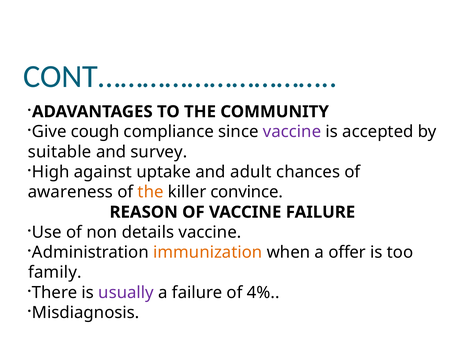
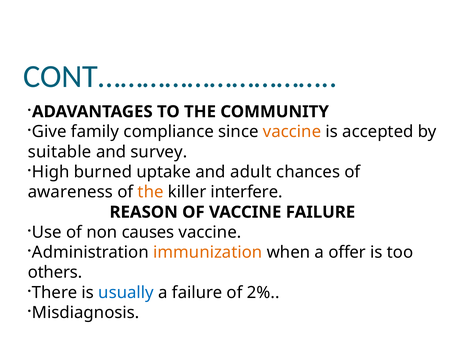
cough: cough -> family
vaccine at (292, 132) colour: purple -> orange
against: against -> burned
convince: convince -> interfere
details: details -> causes
family: family -> others
usually colour: purple -> blue
4%: 4% -> 2%
